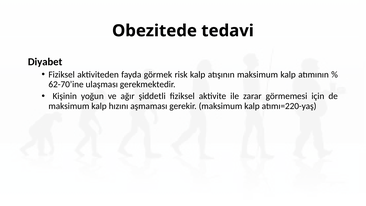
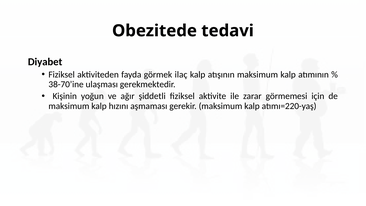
risk: risk -> ilaç
62-70’ine: 62-70’ine -> 38-70’ine
